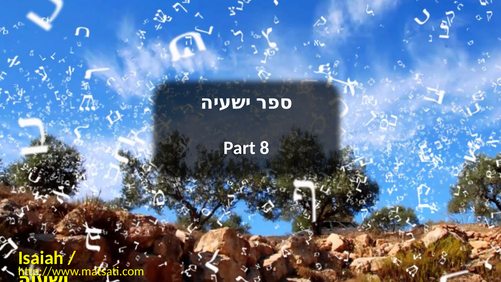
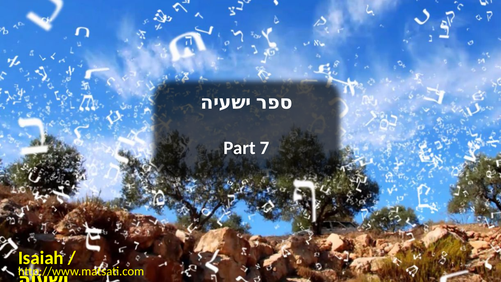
8: 8 -> 7
